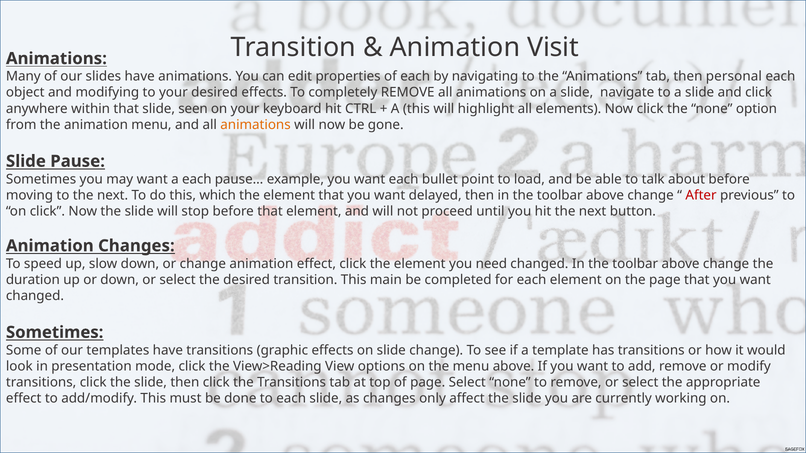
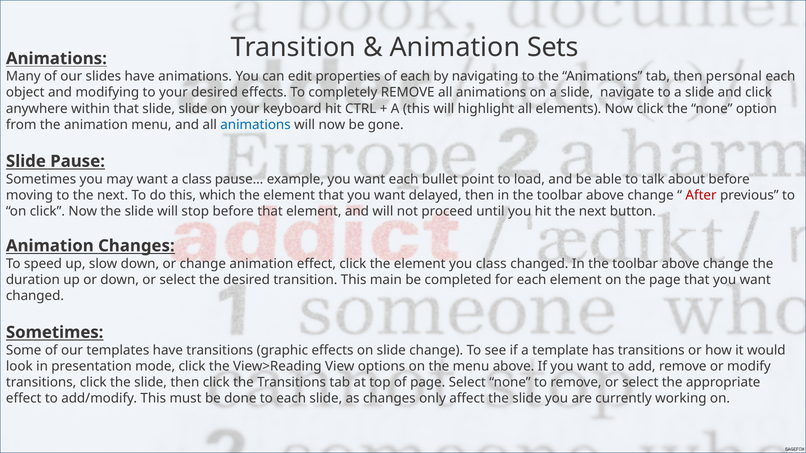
Visit: Visit -> Sets
slide seen: seen -> slide
animations at (256, 125) colour: orange -> blue
a each: each -> class
you need: need -> class
